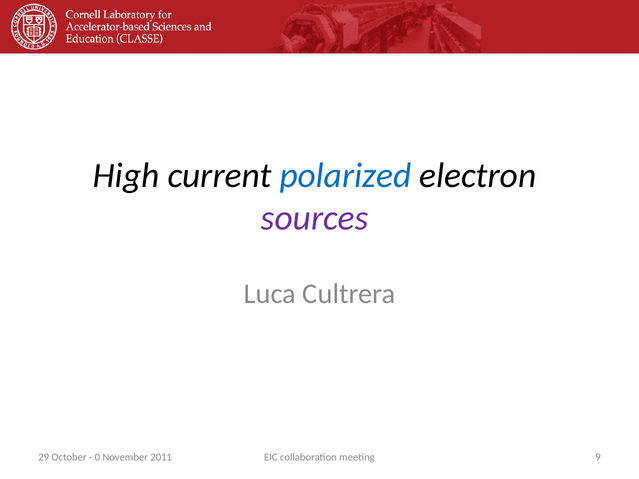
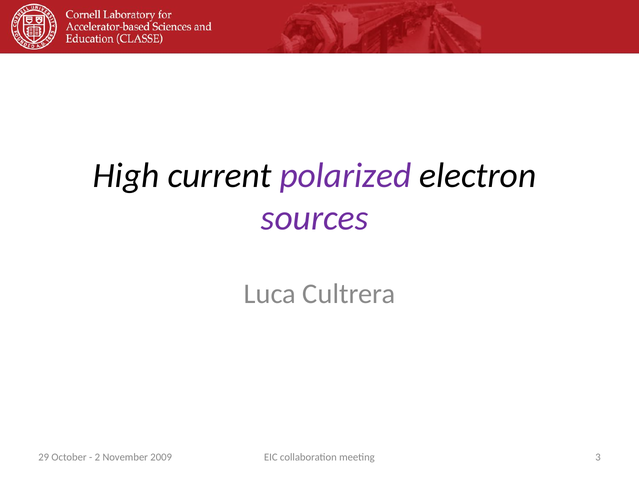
polarized colour: blue -> purple
9: 9 -> 3
0: 0 -> 2
2011: 2011 -> 2009
